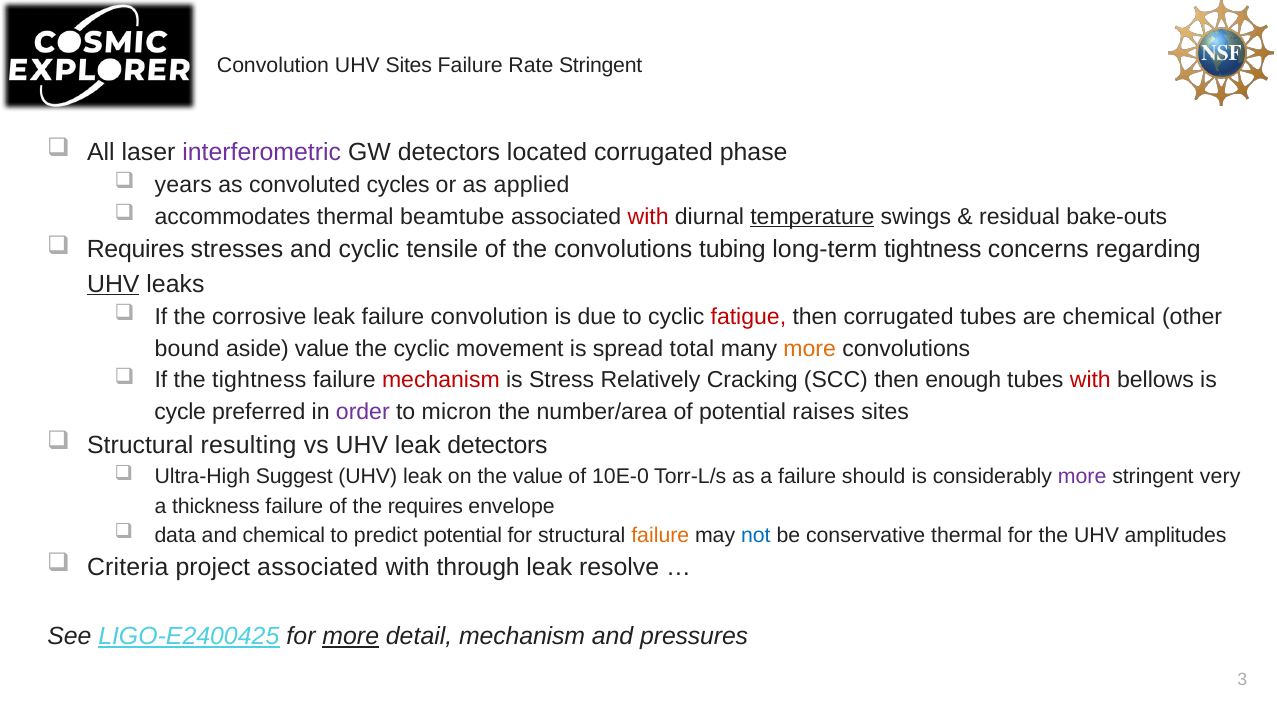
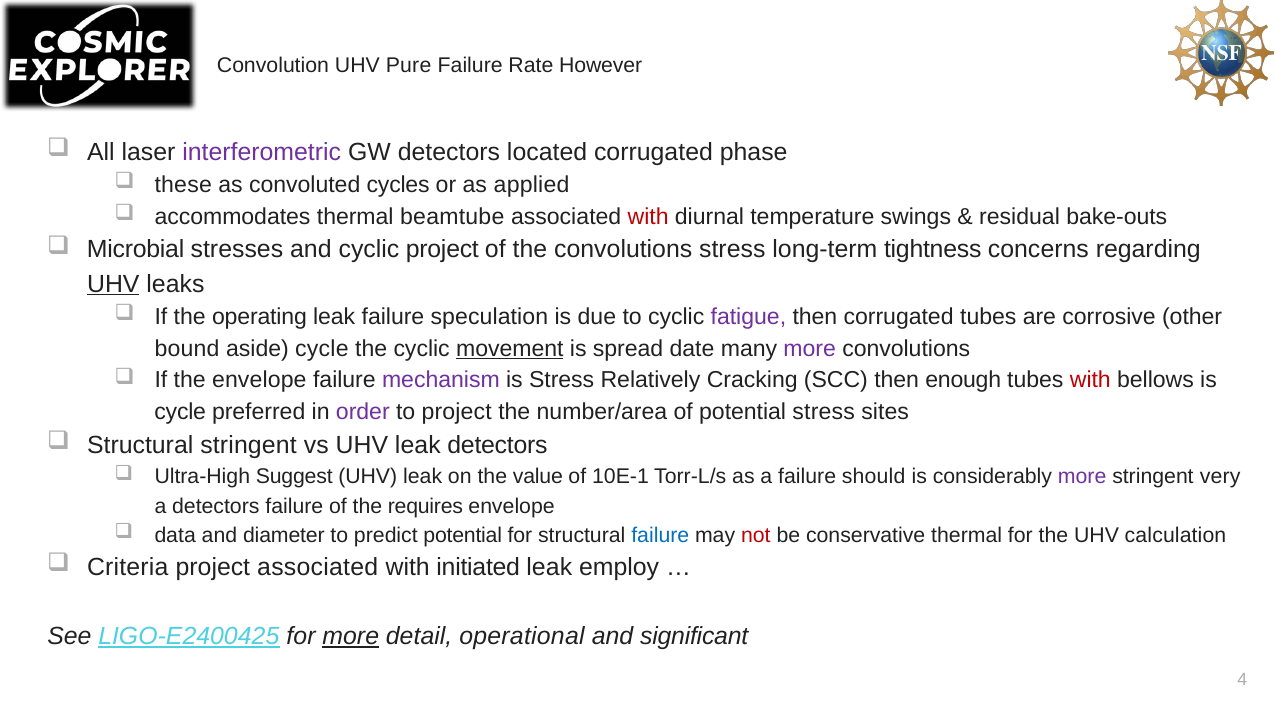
UHV Sites: Sites -> Pure
Rate Stringent: Stringent -> However
years: years -> these
temperature underline: present -> none
Requires at (136, 250): Requires -> Microbial
cyclic tensile: tensile -> project
convolutions tubing: tubing -> stress
corrosive: corrosive -> operating
failure convolution: convolution -> speculation
fatigue colour: red -> purple
are chemical: chemical -> corrosive
aside value: value -> cycle
movement underline: none -> present
total: total -> date
more at (810, 349) colour: orange -> purple
the tightness: tightness -> envelope
mechanism at (441, 381) colour: red -> purple
to micron: micron -> project
potential raises: raises -> stress
Structural resulting: resulting -> stringent
10E-0: 10E-0 -> 10E-1
a thickness: thickness -> detectors
and chemical: chemical -> diameter
failure at (660, 536) colour: orange -> blue
not colour: blue -> red
amplitudes: amplitudes -> calculation
through: through -> initiated
resolve: resolve -> employ
detail mechanism: mechanism -> operational
pressures: pressures -> significant
3: 3 -> 4
